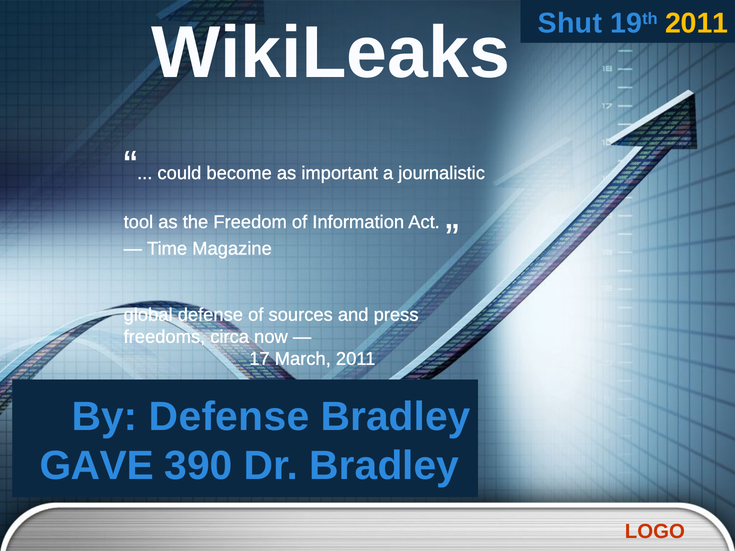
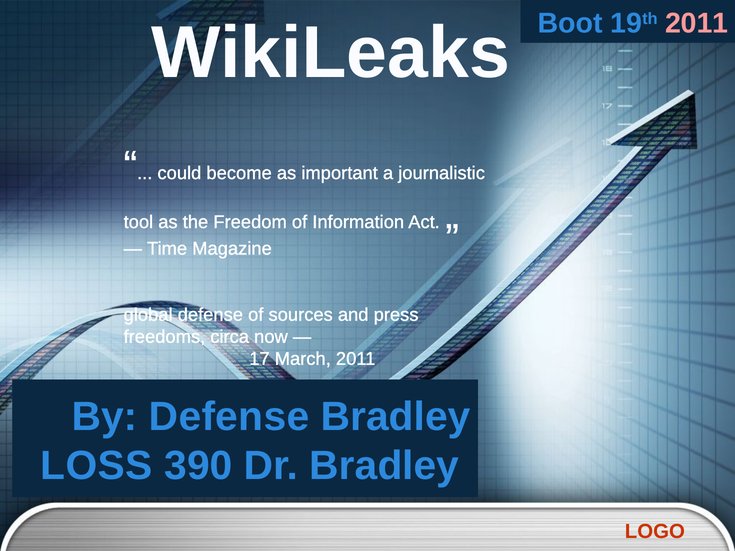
Shut: Shut -> Boot
2011 at (697, 23) colour: yellow -> pink
GAVE: GAVE -> LOSS
